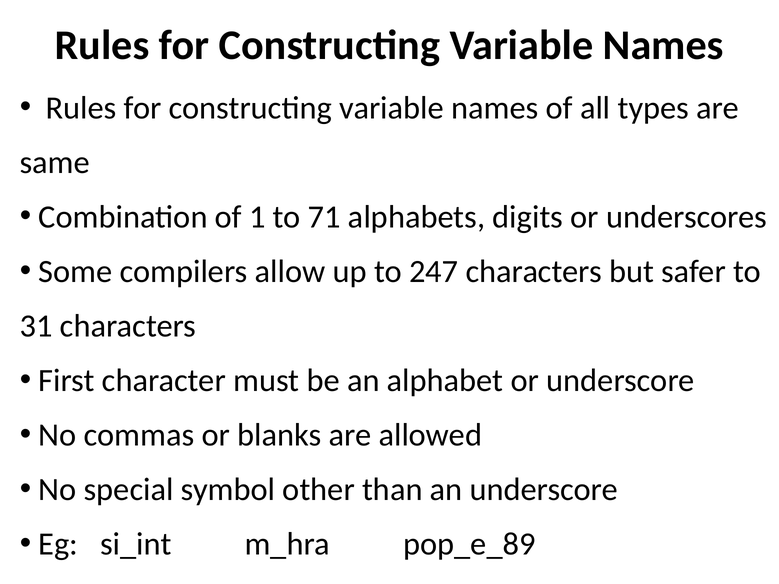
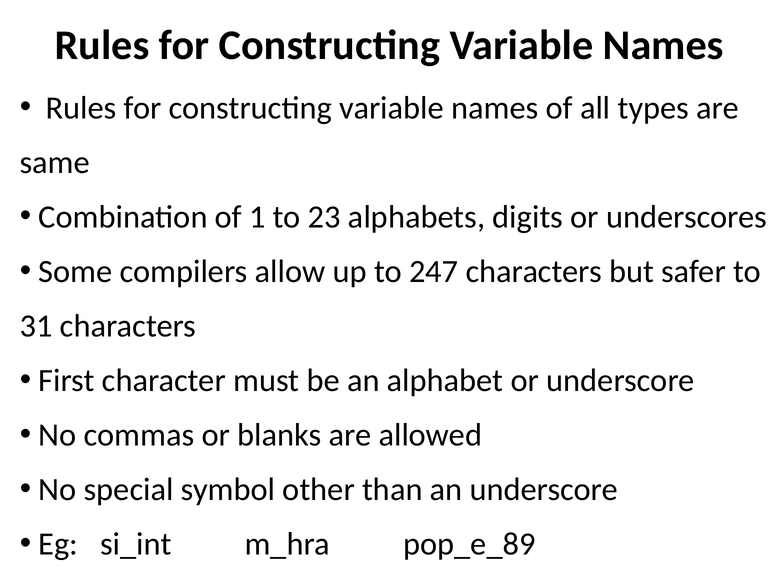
71: 71 -> 23
